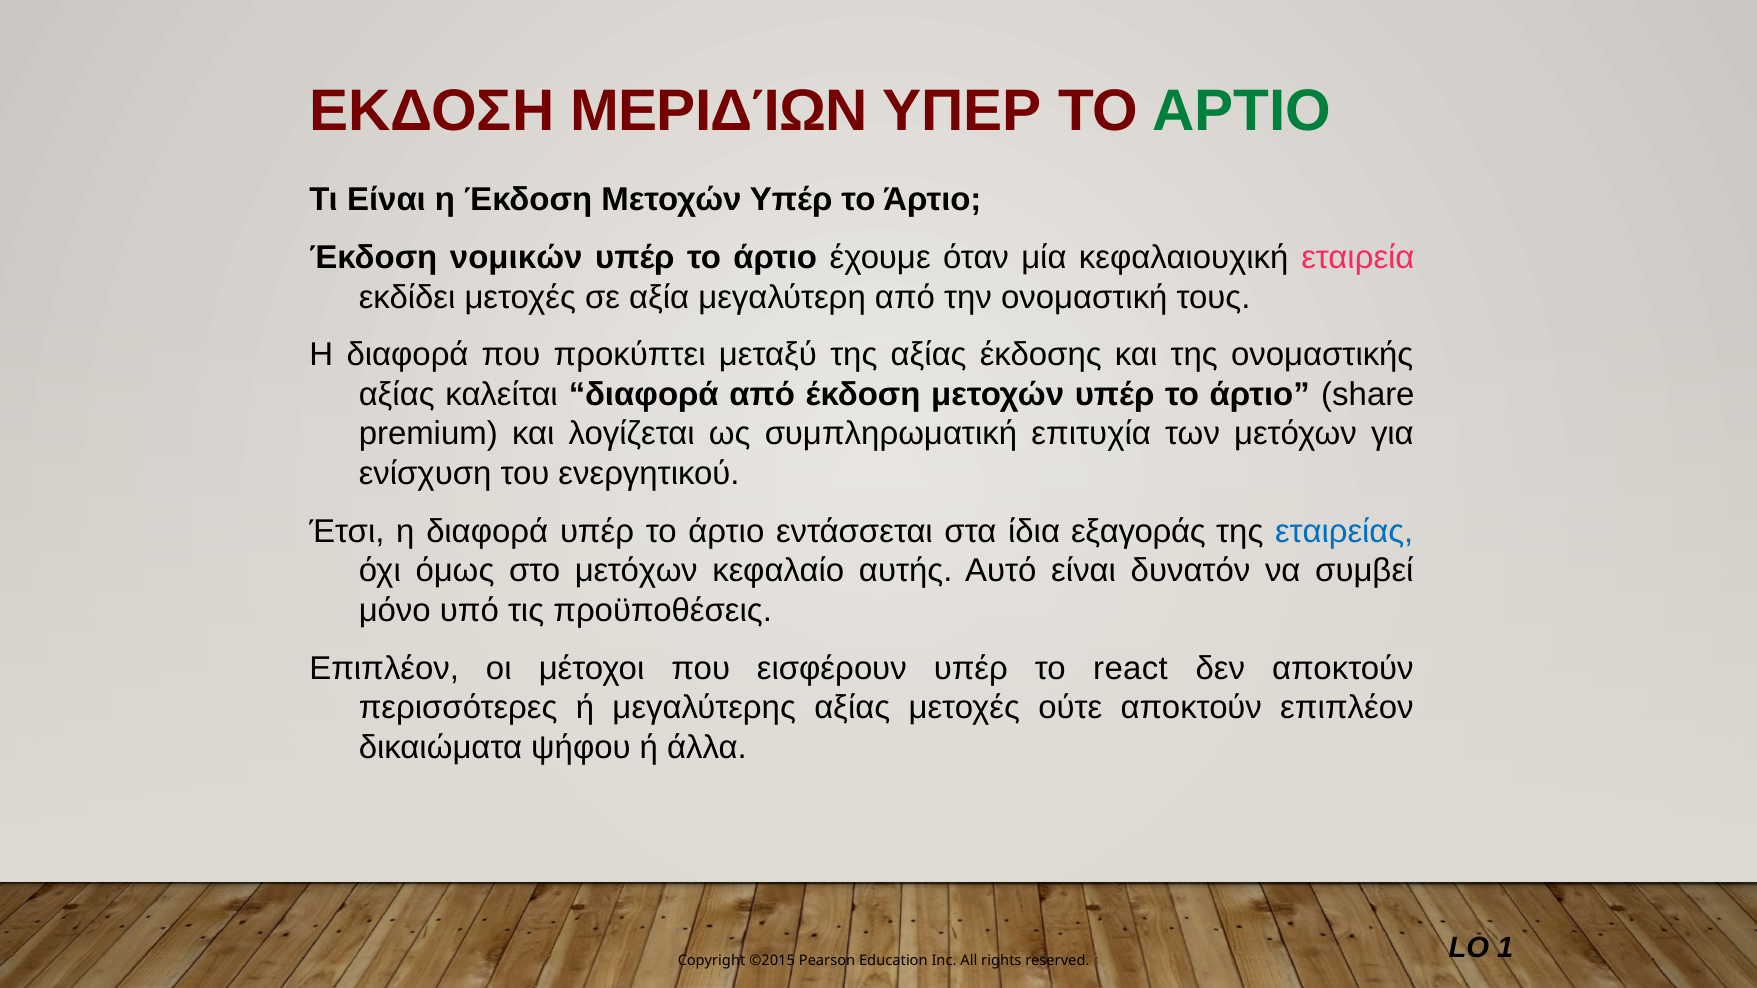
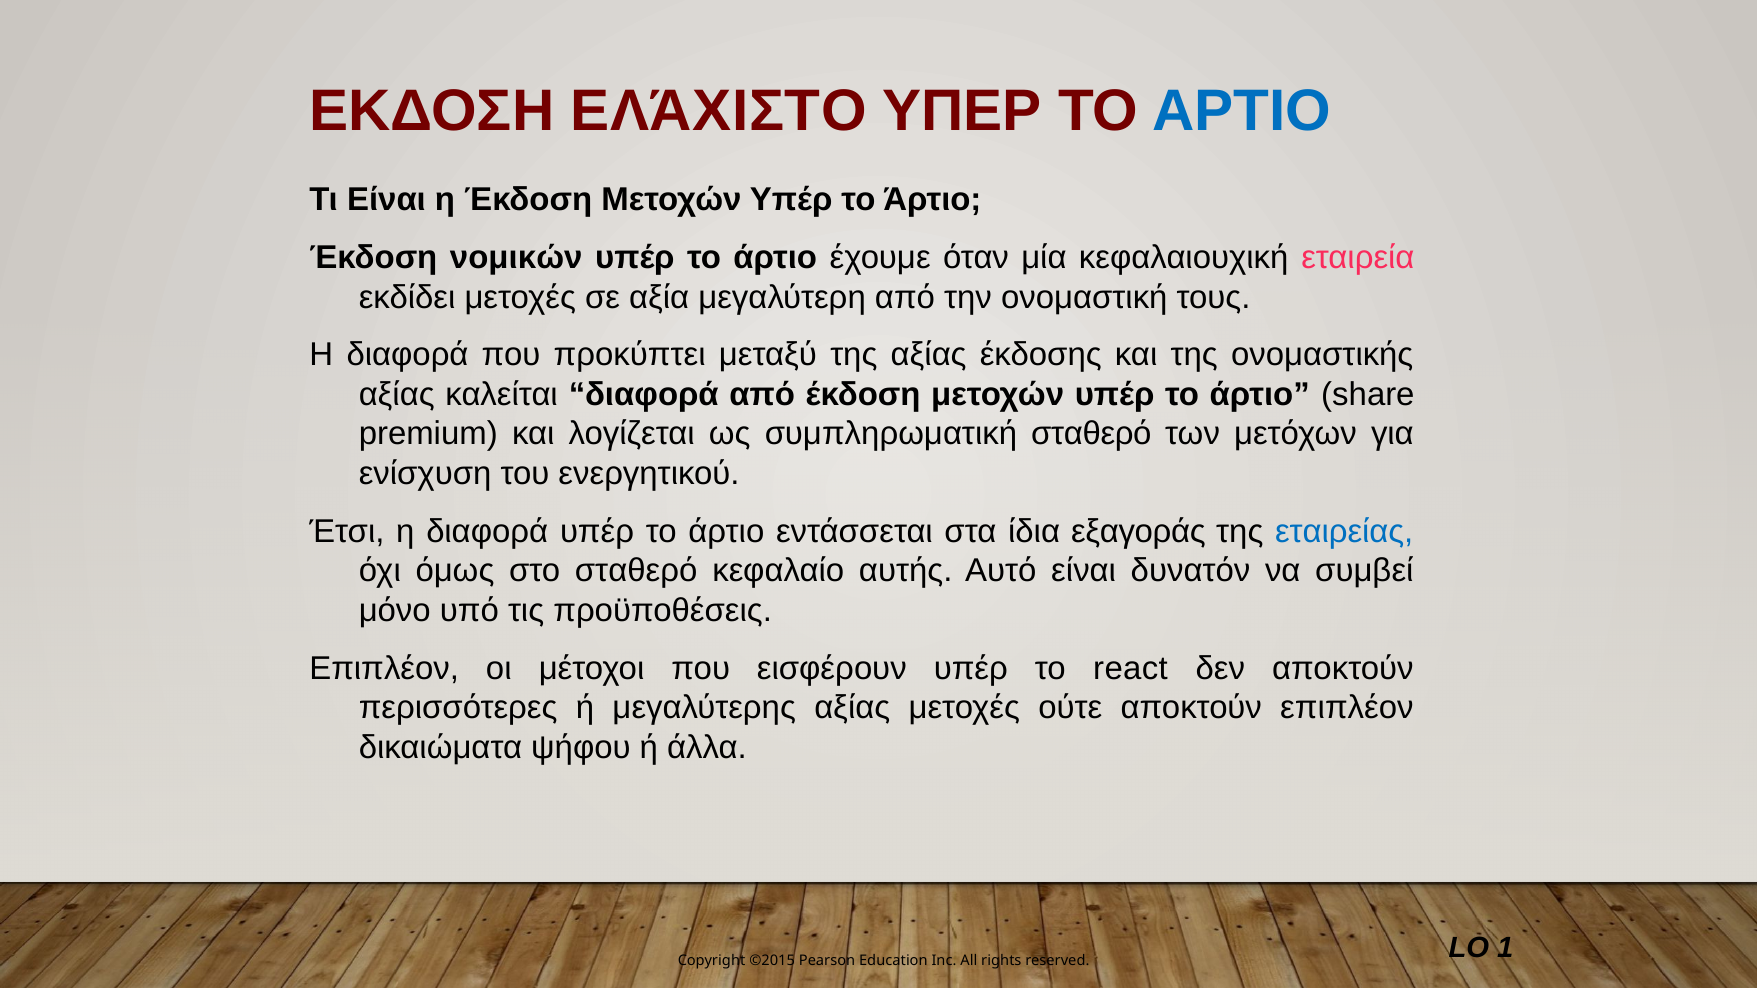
ΜΕΡΙΔΊΩΝ: ΜΕΡΙΔΊΩΝ -> ΕΛΆΧΙΣΤΟ
ΑΡΤΙΟ colour: green -> blue
συμπληρωματική επιτυχία: επιτυχία -> σταθερό
στο μετόχων: μετόχων -> σταθερό
